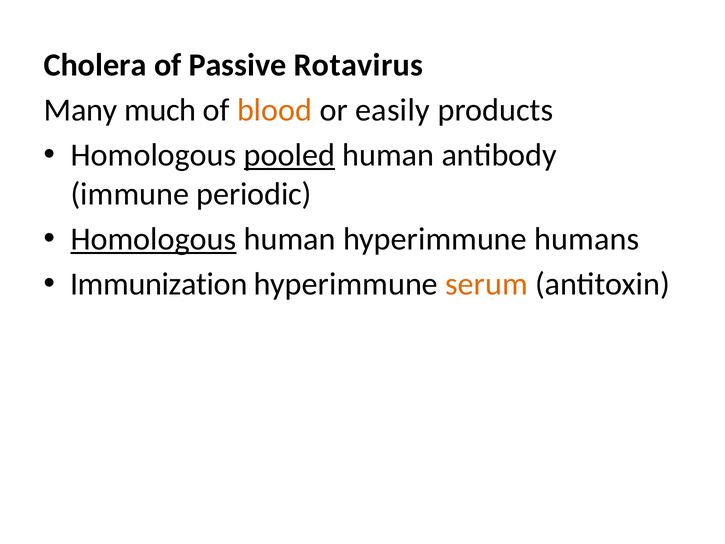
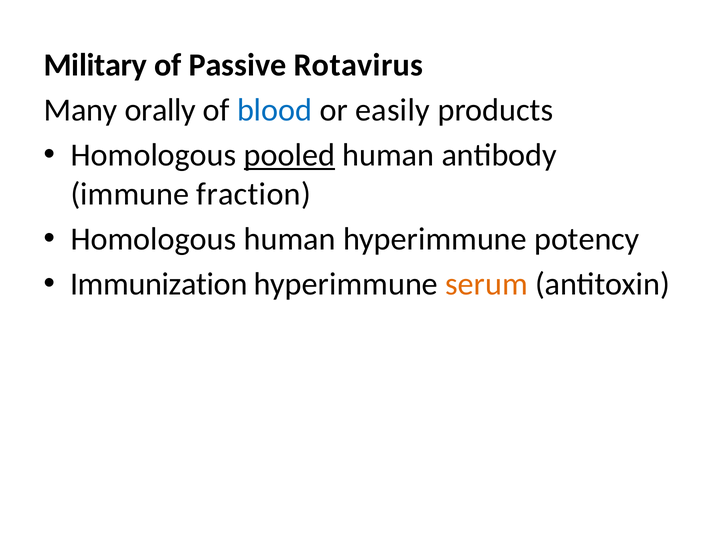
Cholera: Cholera -> Military
much: much -> orally
blood colour: orange -> blue
periodic: periodic -> fraction
Homologous at (154, 239) underline: present -> none
humans: humans -> potency
